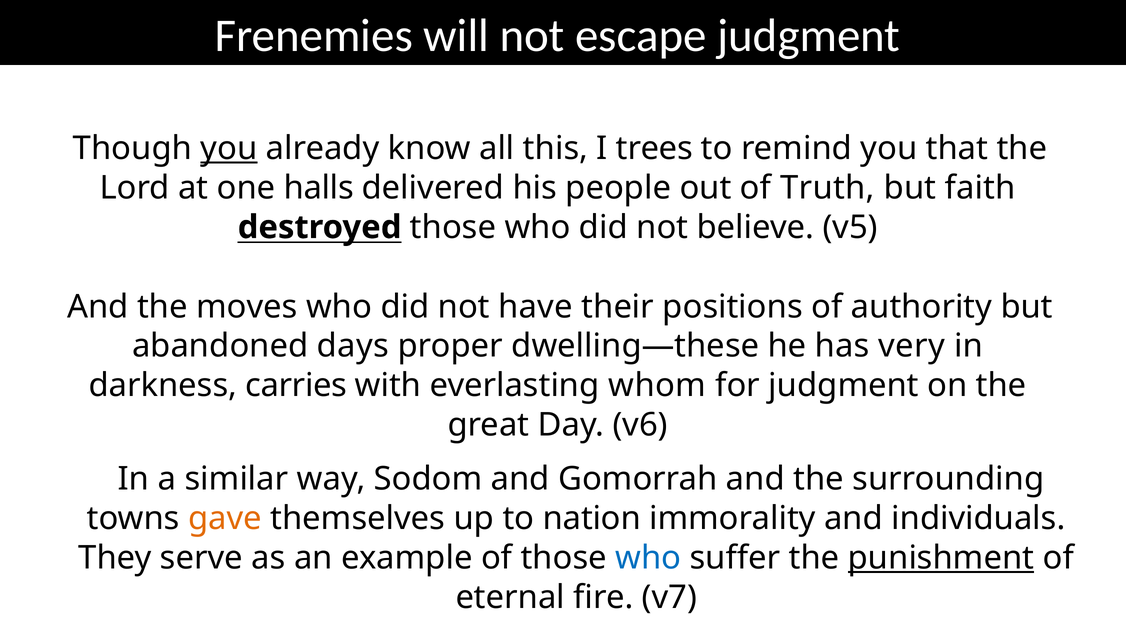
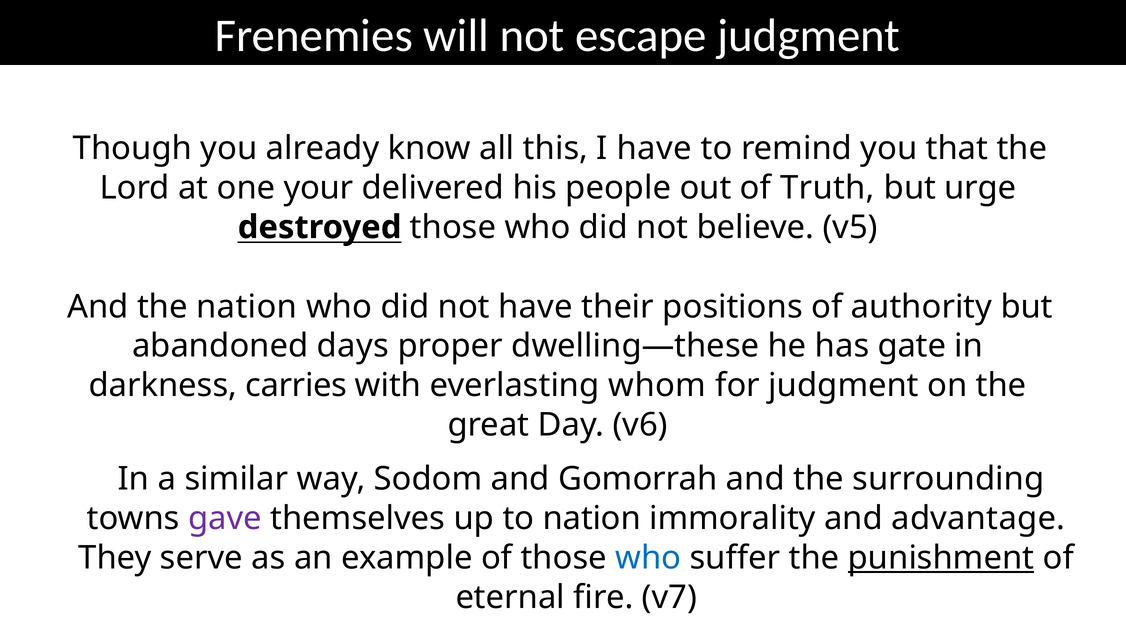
you at (229, 149) underline: present -> none
I trees: trees -> have
halls: halls -> your
faith: faith -> urge
the moves: moves -> nation
very: very -> gate
gave colour: orange -> purple
individuals: individuals -> advantage
